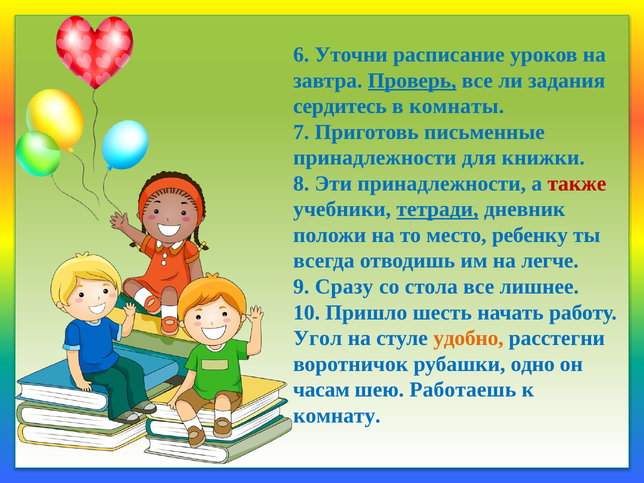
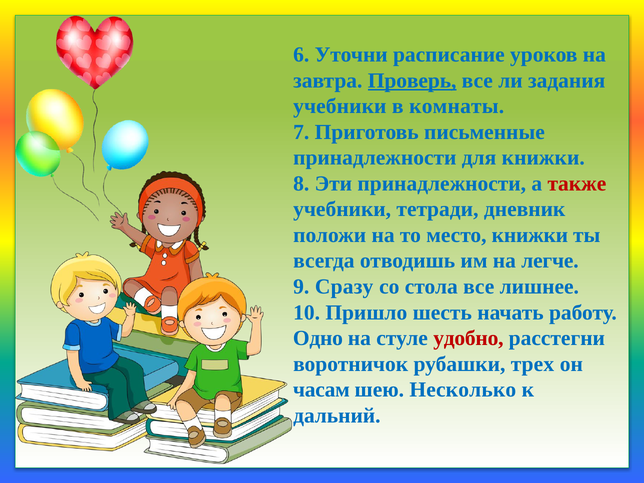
сердитесь at (340, 106): сердитесь -> учебники
тетради underline: present -> none
место ребенку: ребенку -> книжки
Угол: Угол -> Одно
удобно colour: orange -> red
одно: одно -> трех
Работаешь: Работаешь -> Несколько
комнату: комнату -> дальний
